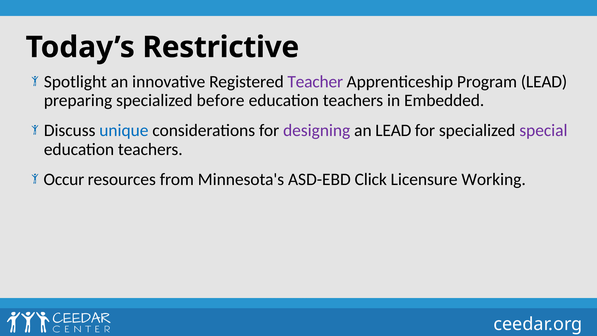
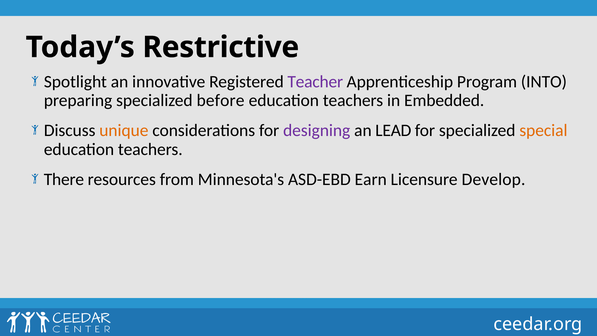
Program LEAD: LEAD -> INTO
unique colour: blue -> orange
special colour: purple -> orange
Occur: Occur -> There
Click: Click -> Earn
Working: Working -> Develop
